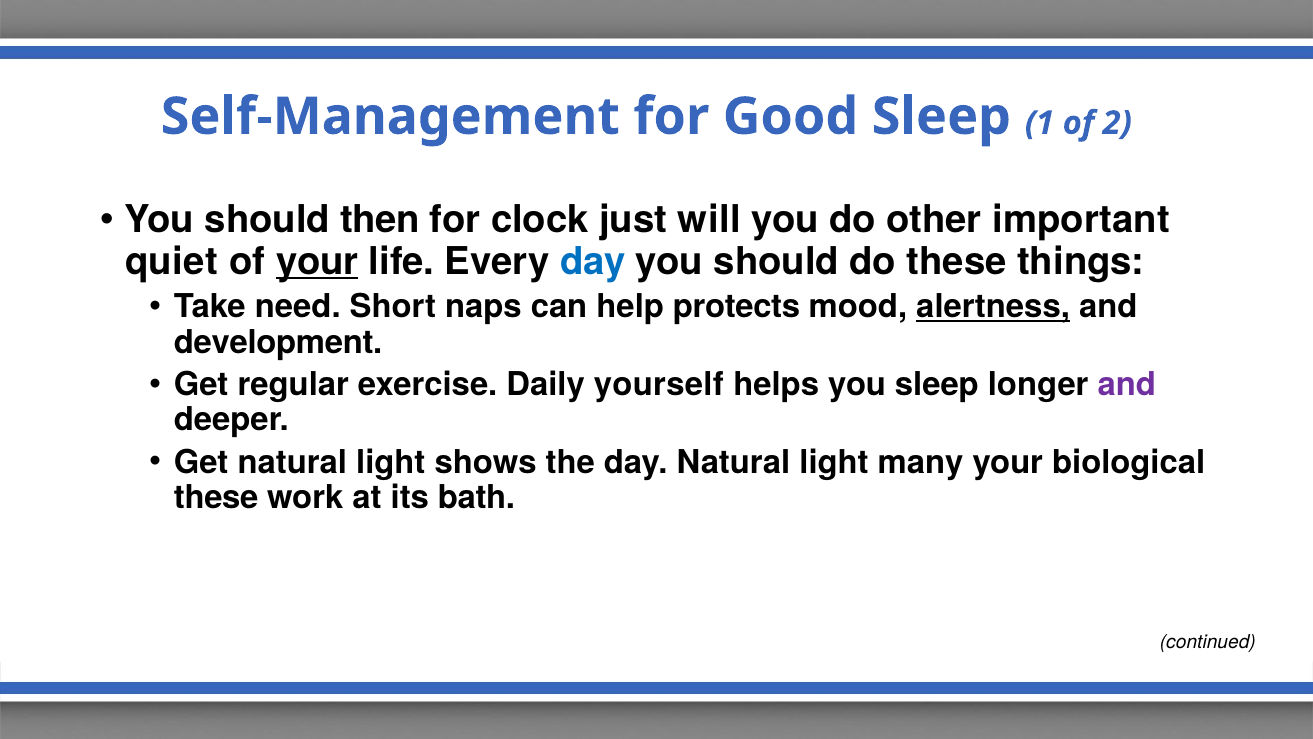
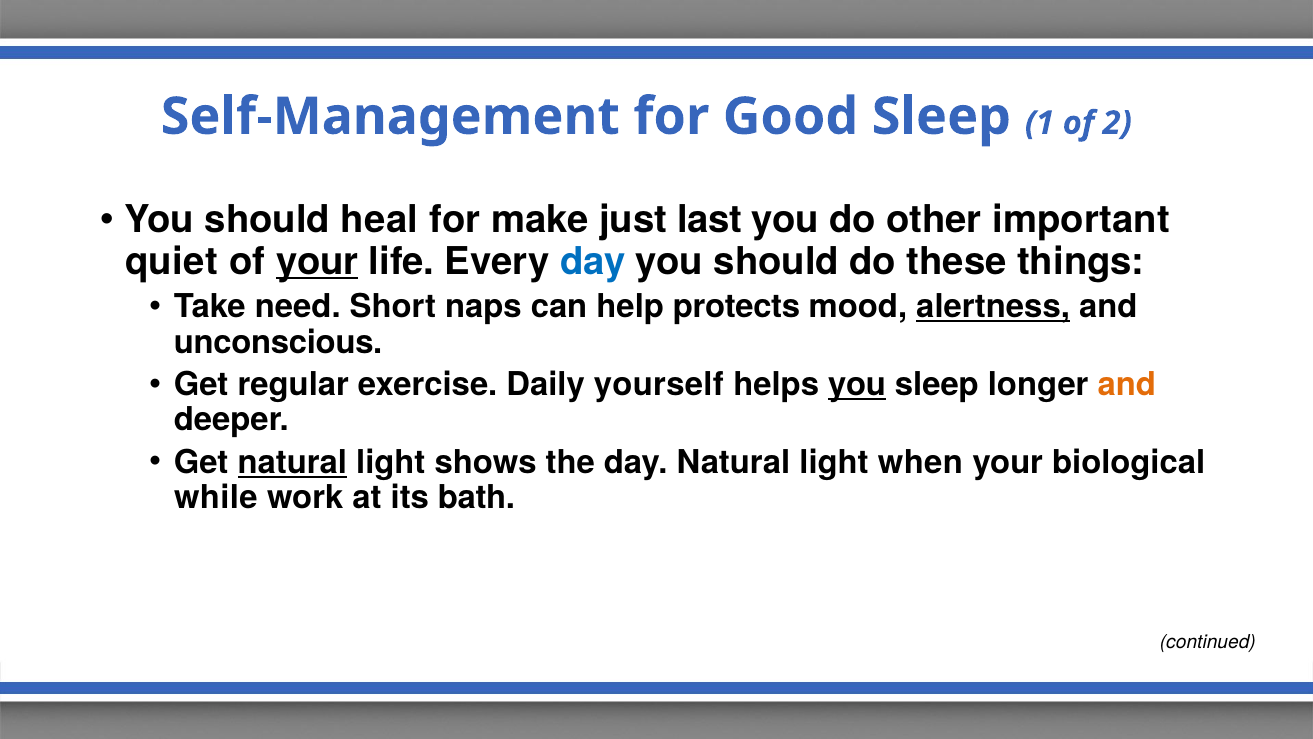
then: then -> heal
clock: clock -> make
will: will -> last
development: development -> unconscious
you at (857, 384) underline: none -> present
and at (1127, 384) colour: purple -> orange
natural at (292, 462) underline: none -> present
many: many -> when
these at (216, 498): these -> while
